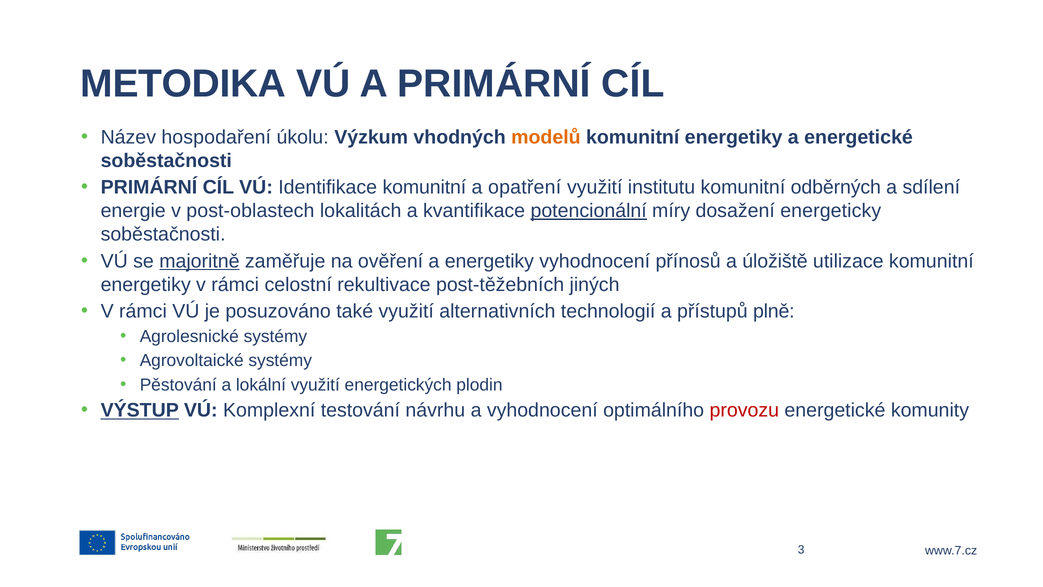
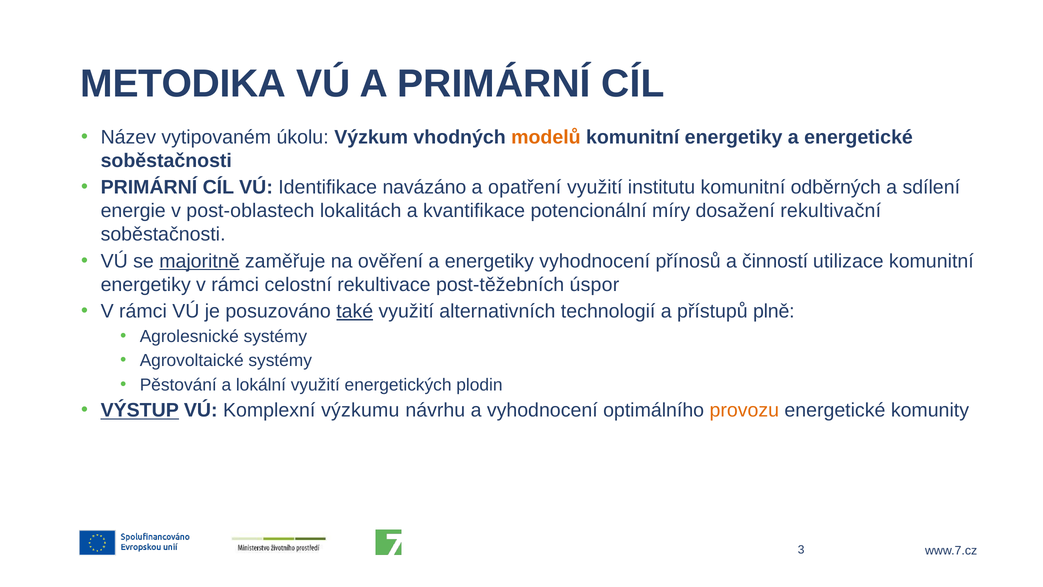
hospodaření: hospodaření -> vytipovaném
Identifikace komunitní: komunitní -> navázáno
potencionální underline: present -> none
energeticky: energeticky -> rekultivační
úložiště: úložiště -> činností
jiných: jiných -> úspor
také underline: none -> present
testování: testování -> výzkumu
provozu colour: red -> orange
